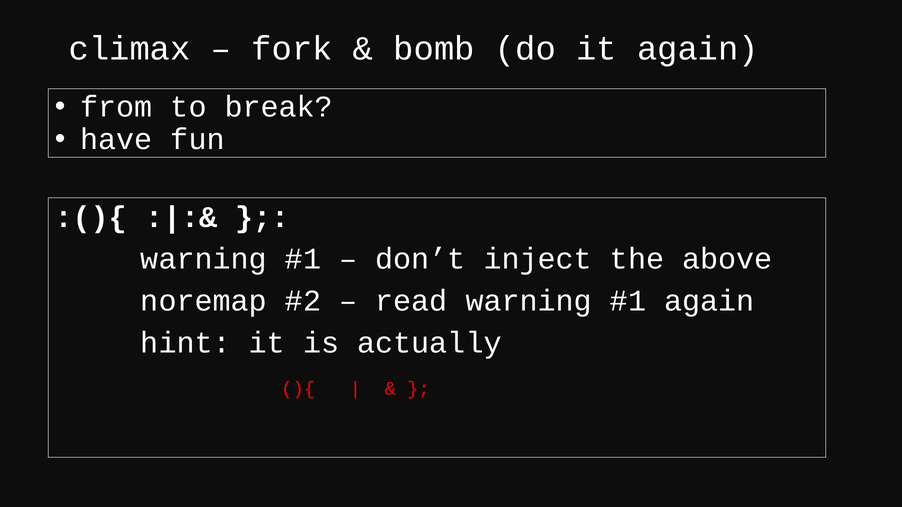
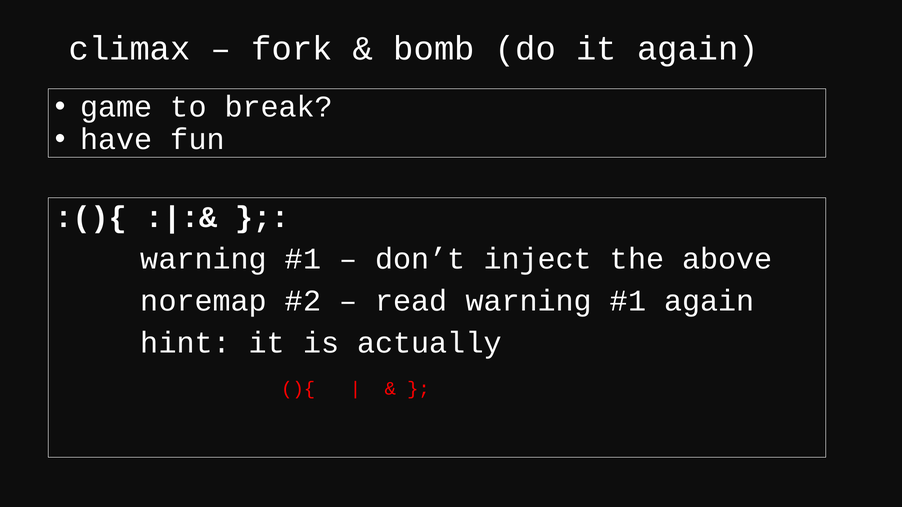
from: from -> game
